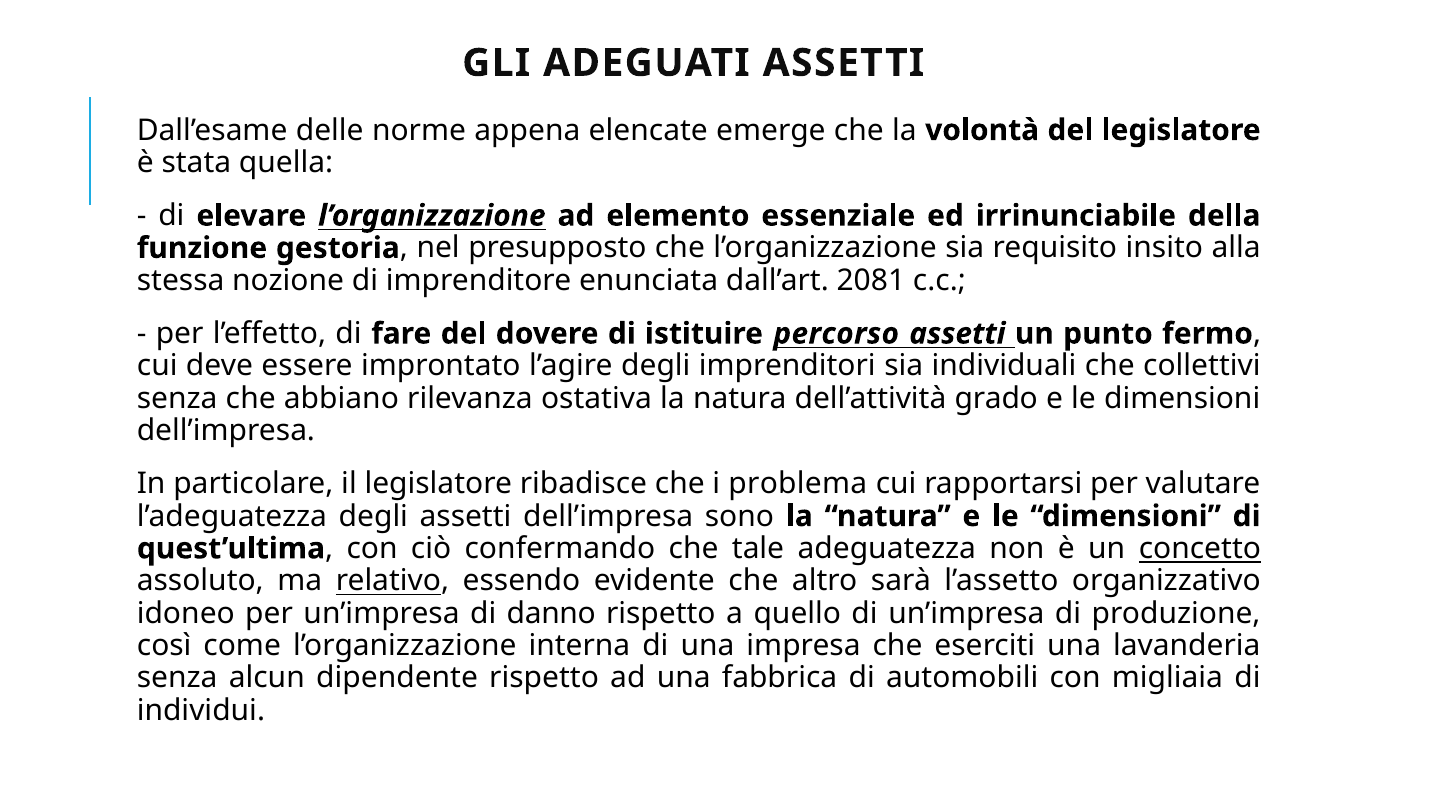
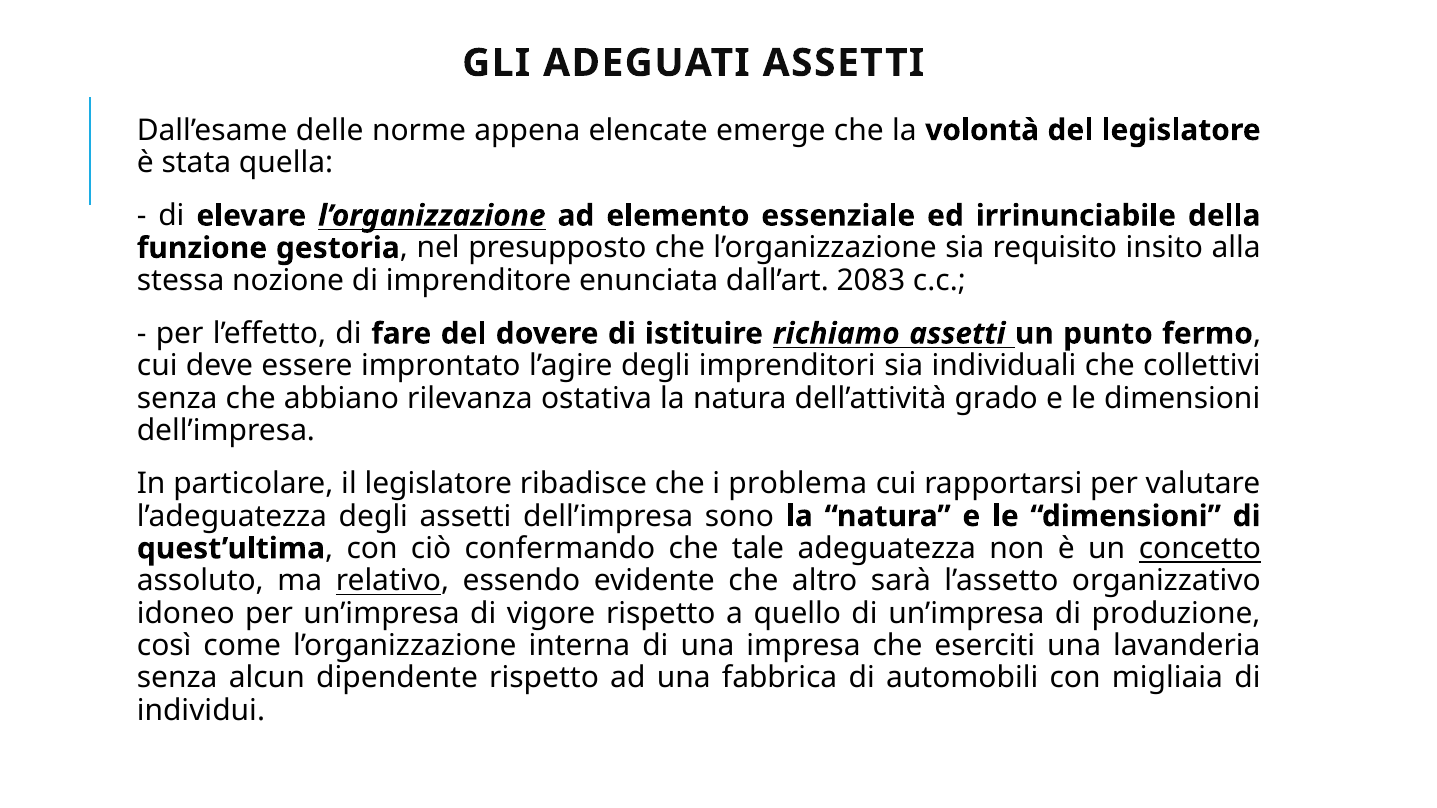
2081: 2081 -> 2083
percorso: percorso -> richiamo
danno: danno -> vigore
